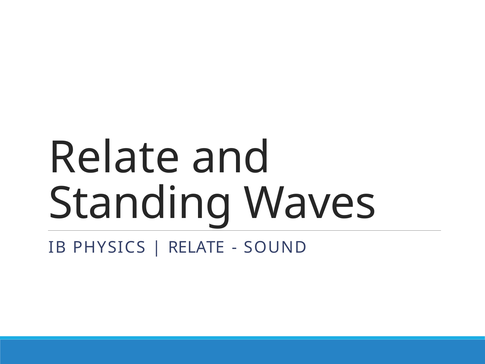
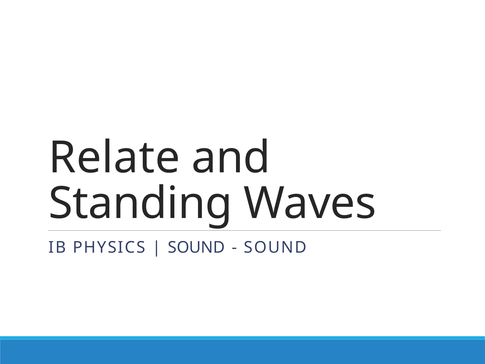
RELATE at (196, 247): RELATE -> SOUND
